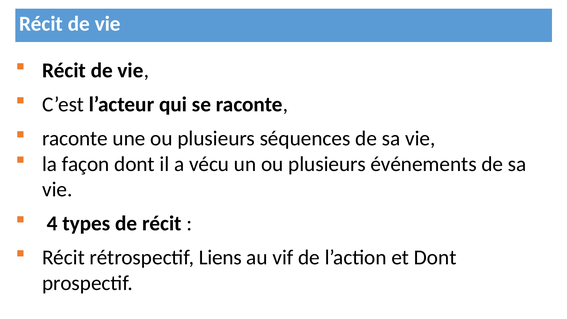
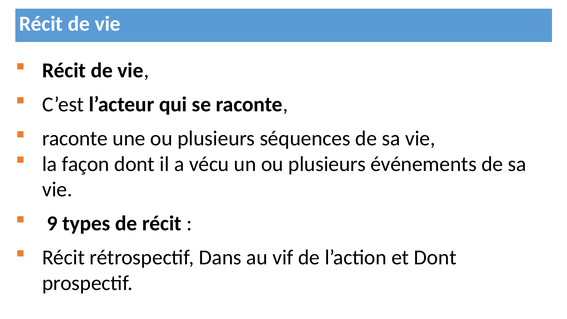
4: 4 -> 9
Liens: Liens -> Dans
